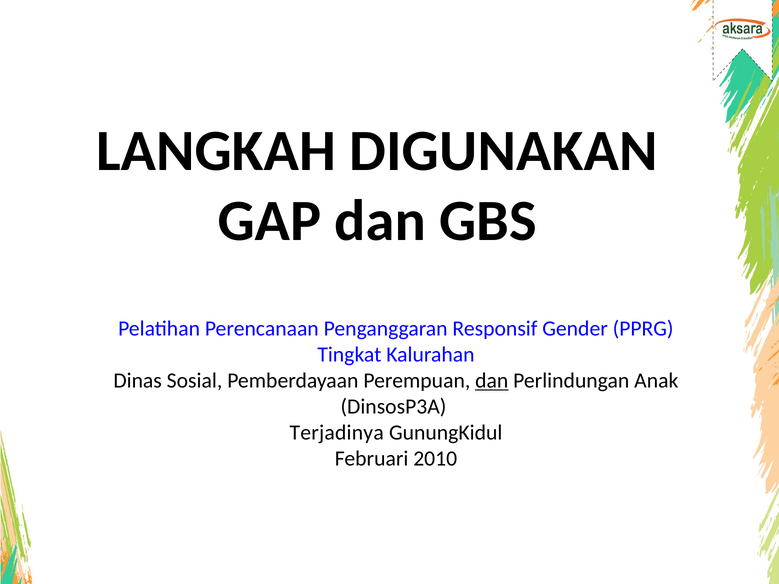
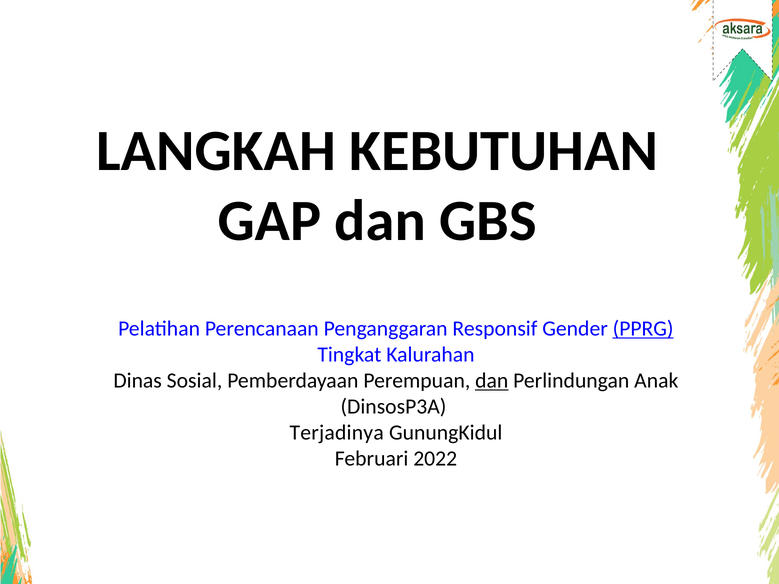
DIGUNAKAN: DIGUNAKAN -> KEBUTUHAN
PPRG underline: none -> present
2010: 2010 -> 2022
